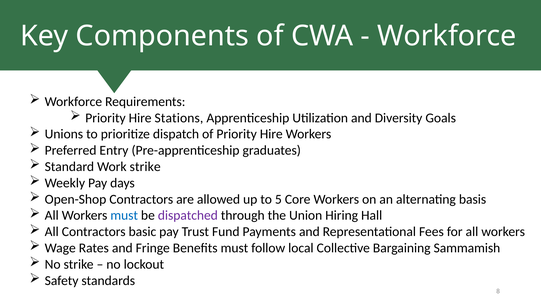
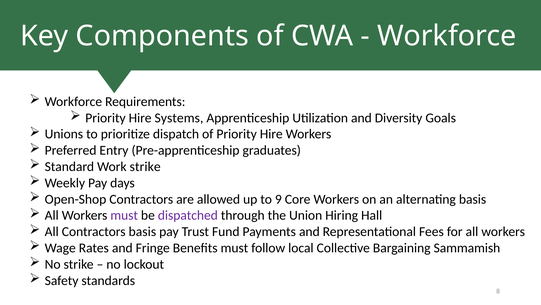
Stations: Stations -> Systems
5: 5 -> 9
must at (124, 215) colour: blue -> purple
Contractors basic: basic -> basis
